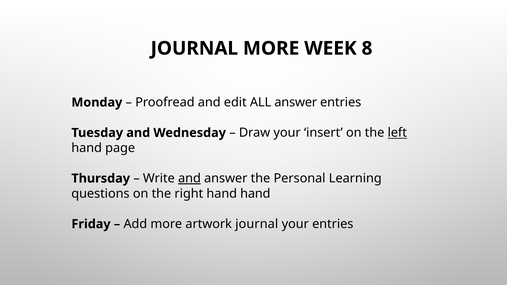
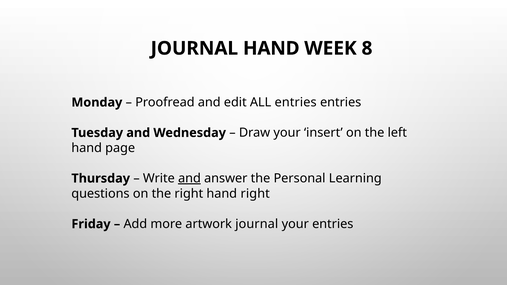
JOURNAL MORE: MORE -> HAND
ALL answer: answer -> entries
left underline: present -> none
hand hand: hand -> right
